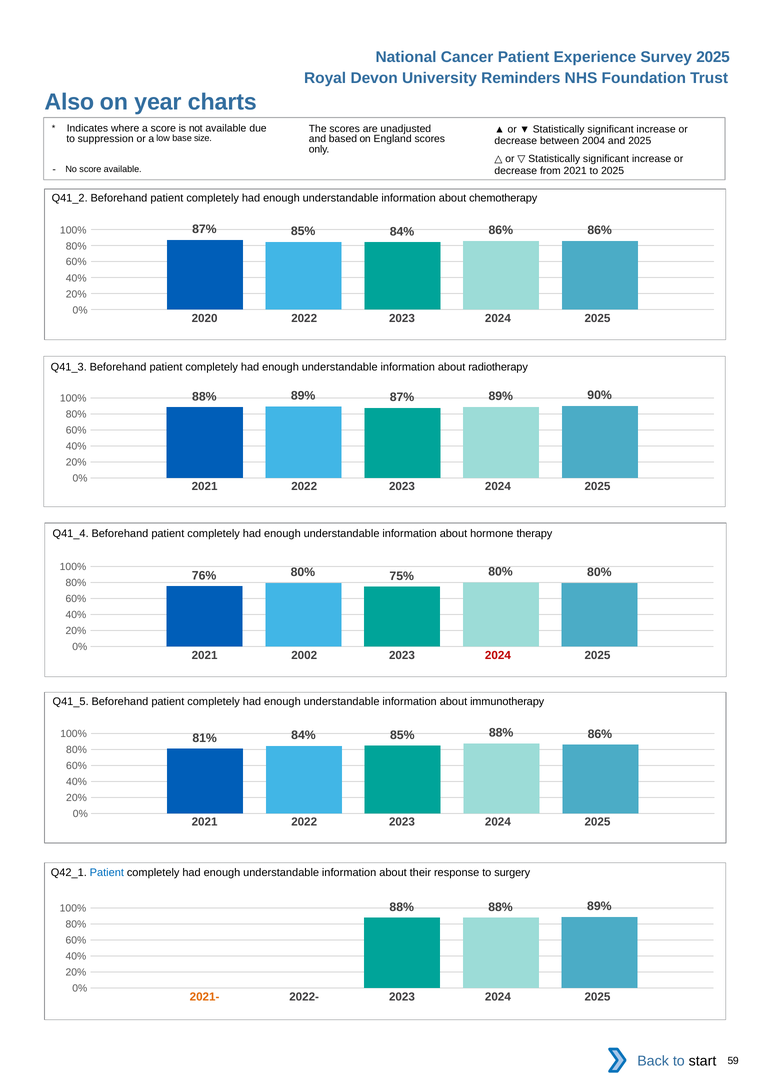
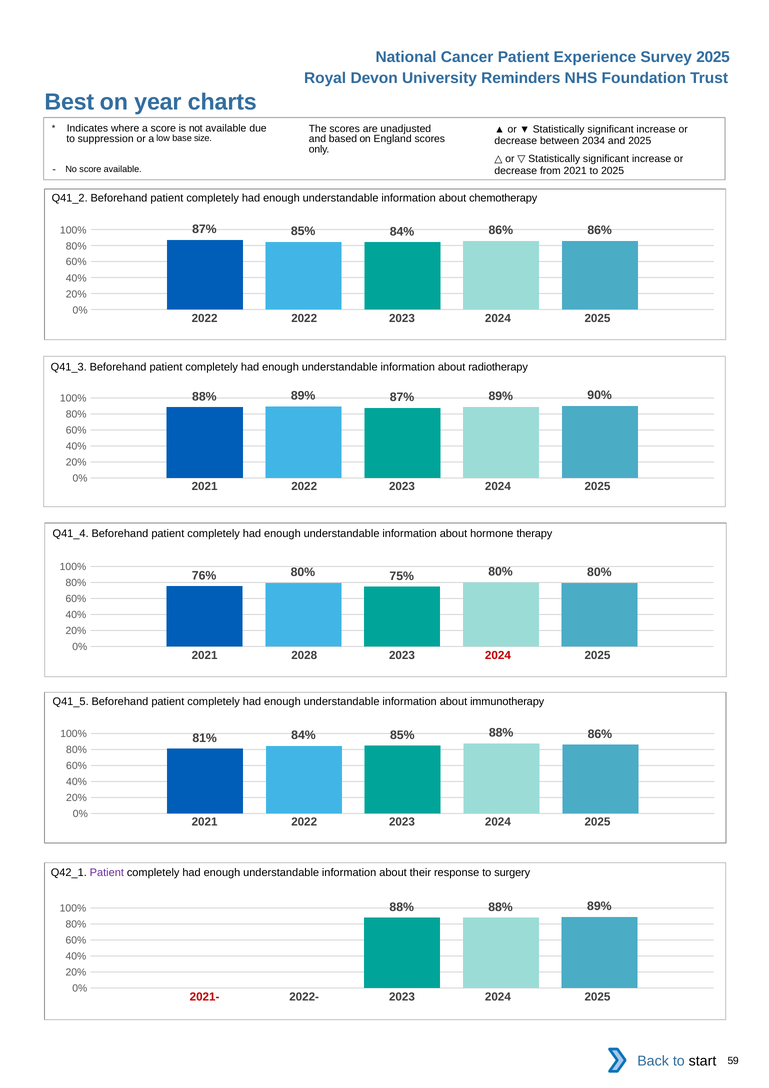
Also: Also -> Best
2004: 2004 -> 2034
2020 at (205, 319): 2020 -> 2022
2002: 2002 -> 2028
Patient at (107, 873) colour: blue -> purple
2021- colour: orange -> red
